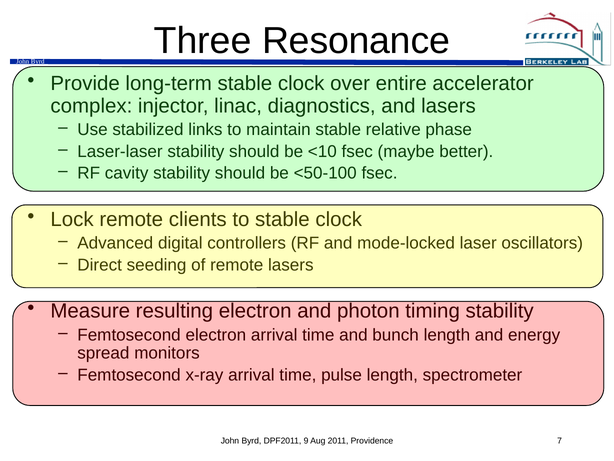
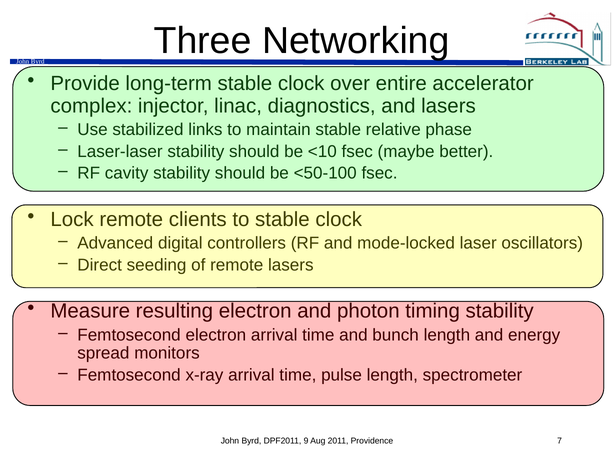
Resonance: Resonance -> Networking
